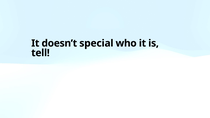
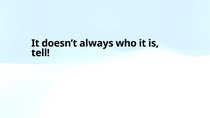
special: special -> always
